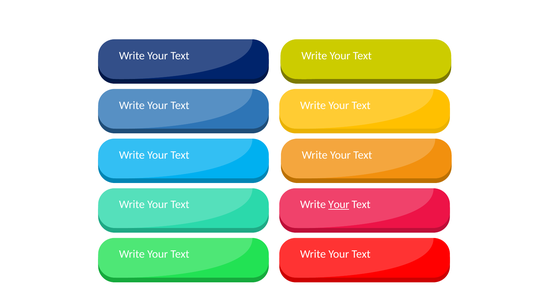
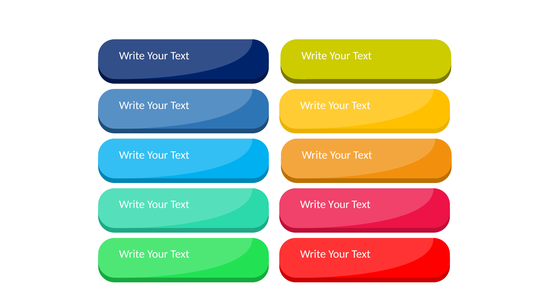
Your at (339, 205) underline: present -> none
